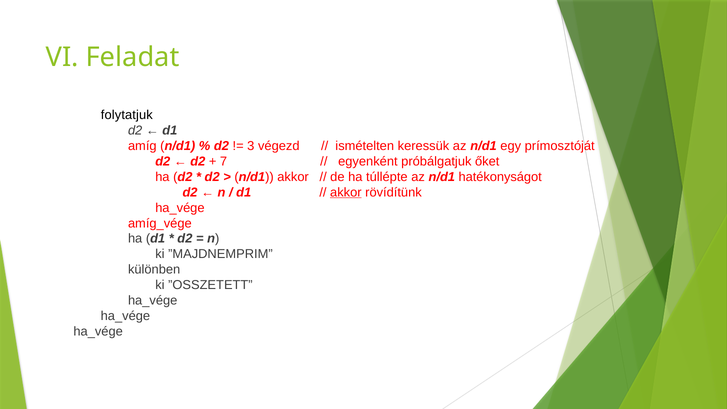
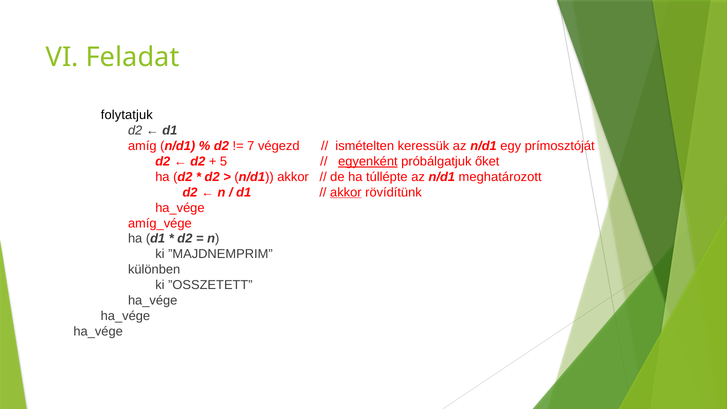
3: 3 -> 7
7: 7 -> 5
egyenként underline: none -> present
hatékonyságot: hatékonyságot -> meghatározott
